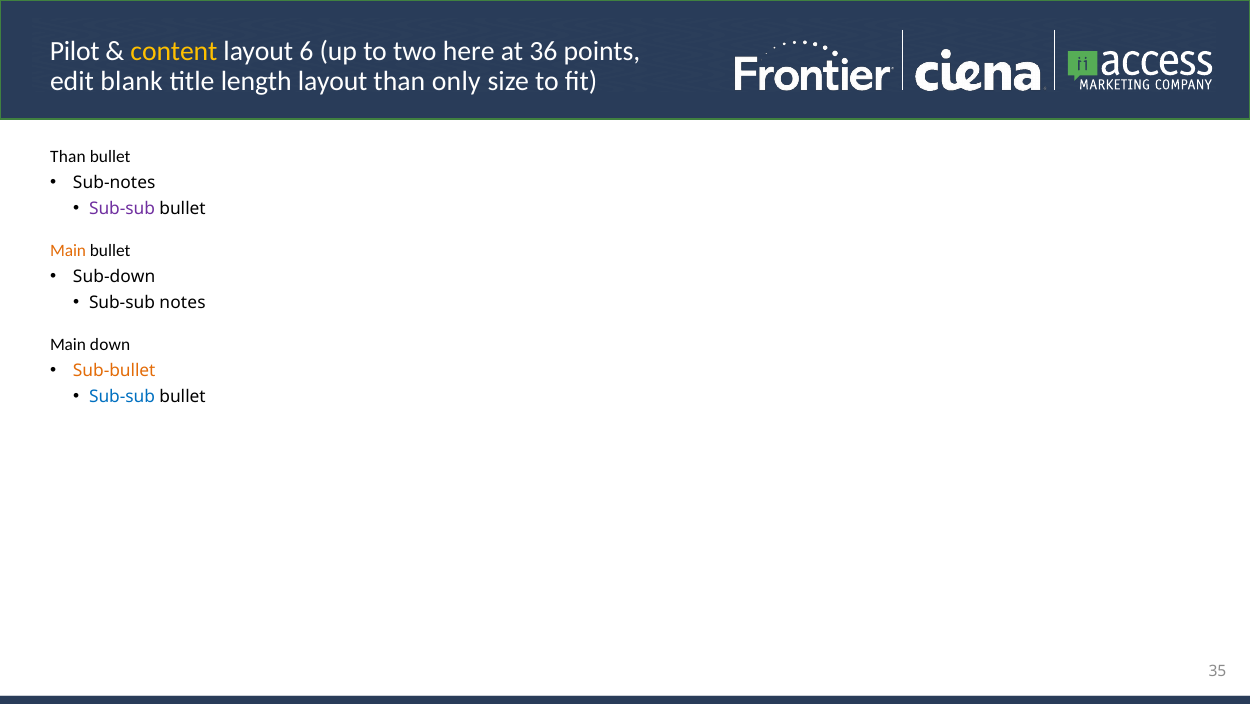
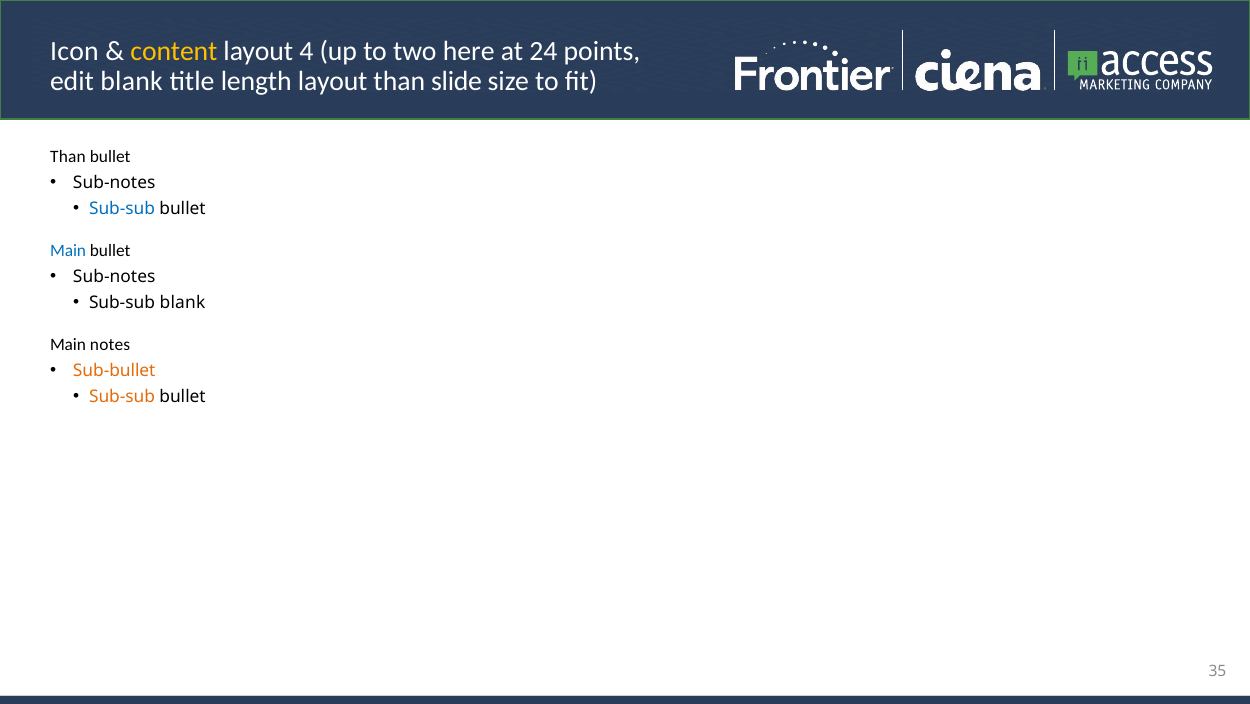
Pilot: Pilot -> Icon
6: 6 -> 4
36: 36 -> 24
only: only -> slide
Sub-sub at (122, 209) colour: purple -> blue
Main at (68, 250) colour: orange -> blue
Sub-down at (114, 277): Sub-down -> Sub-notes
Sub-sub notes: notes -> blank
down: down -> notes
Sub-sub at (122, 396) colour: blue -> orange
